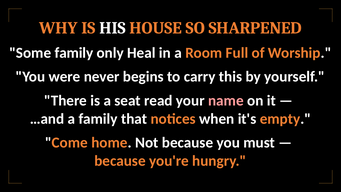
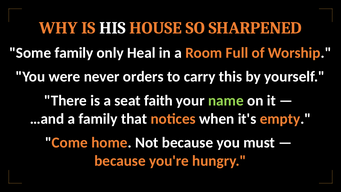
begins: begins -> orders
read: read -> faith
name colour: pink -> light green
